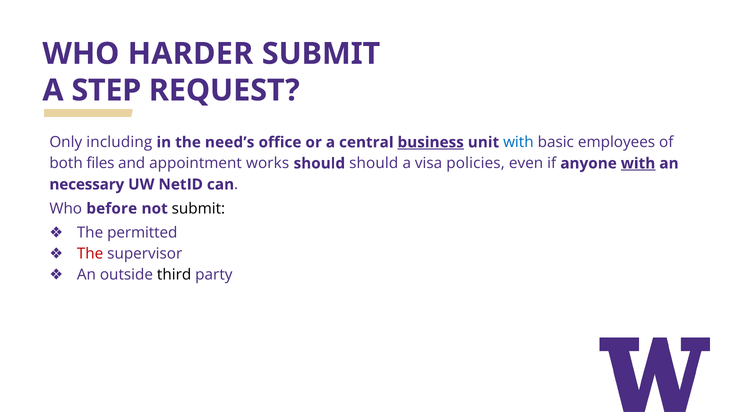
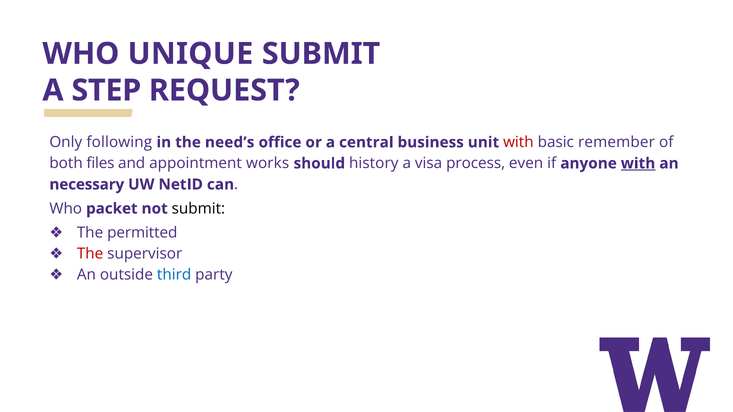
HARDER: HARDER -> UNIQUE
including: including -> following
business underline: present -> none
with at (518, 142) colour: blue -> red
employees: employees -> remember
should should: should -> history
policies: policies -> process
before: before -> packet
third colour: black -> blue
